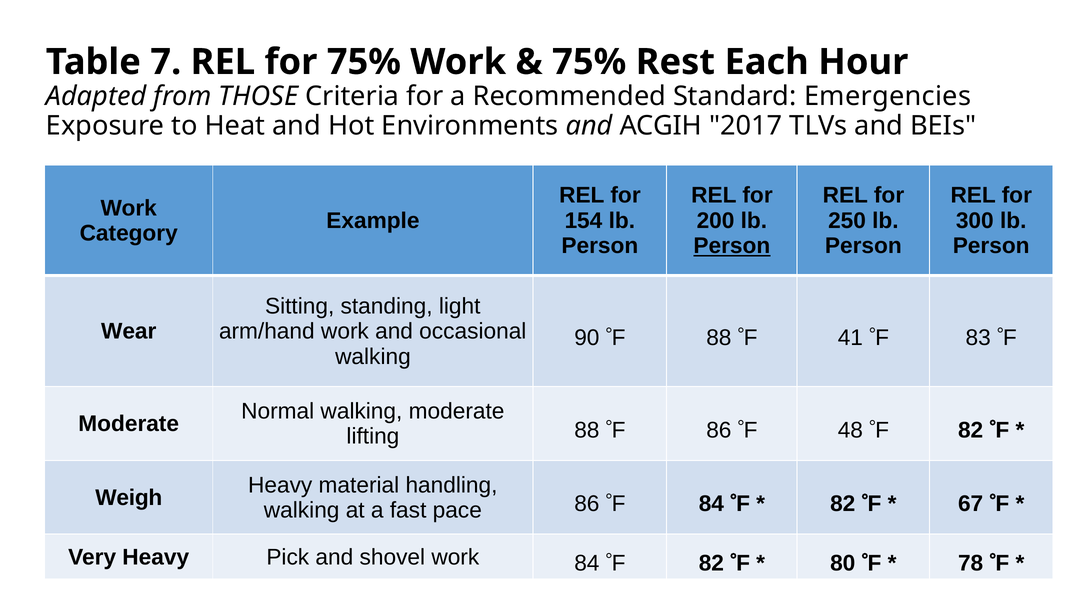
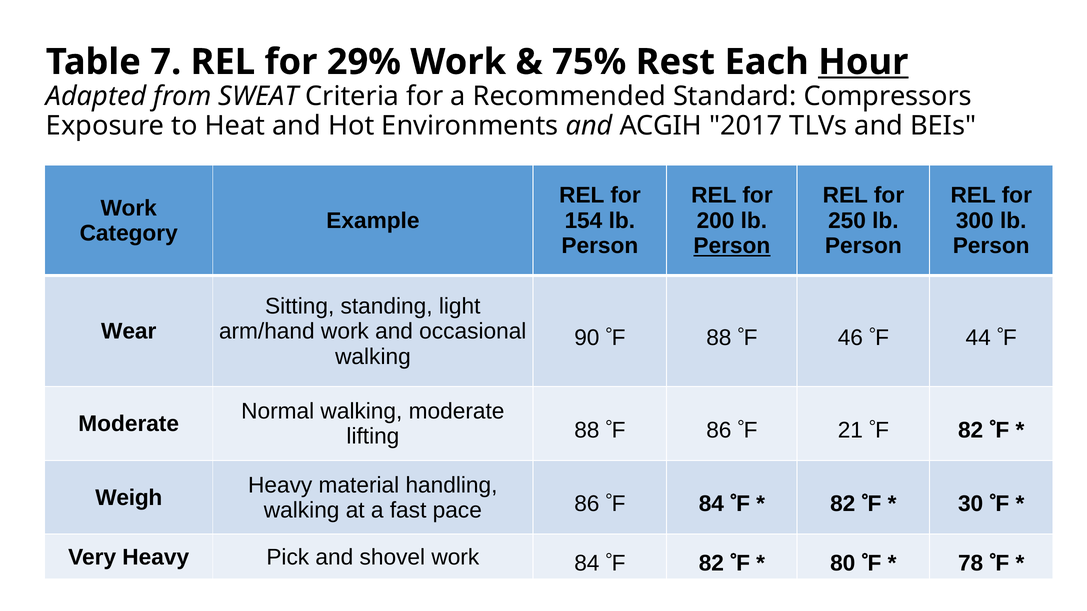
for 75%: 75% -> 29%
Hour underline: none -> present
THOSE: THOSE -> SWEAT
Emergencies: Emergencies -> Compressors
41: 41 -> 46
83: 83 -> 44
48: 48 -> 21
67: 67 -> 30
